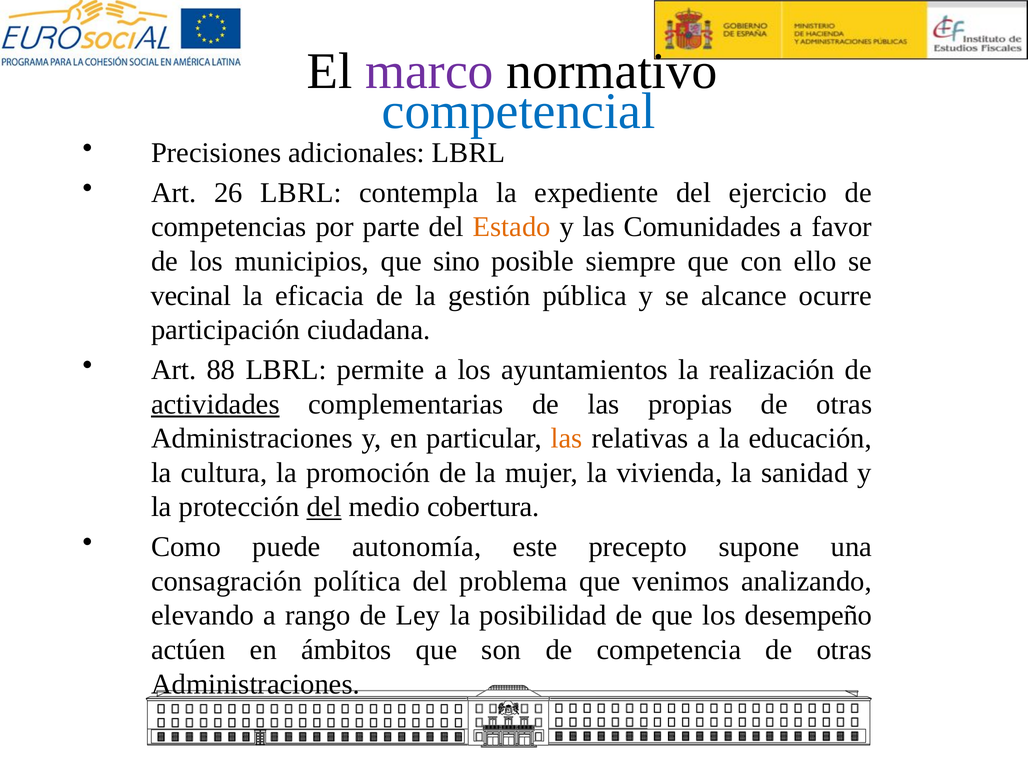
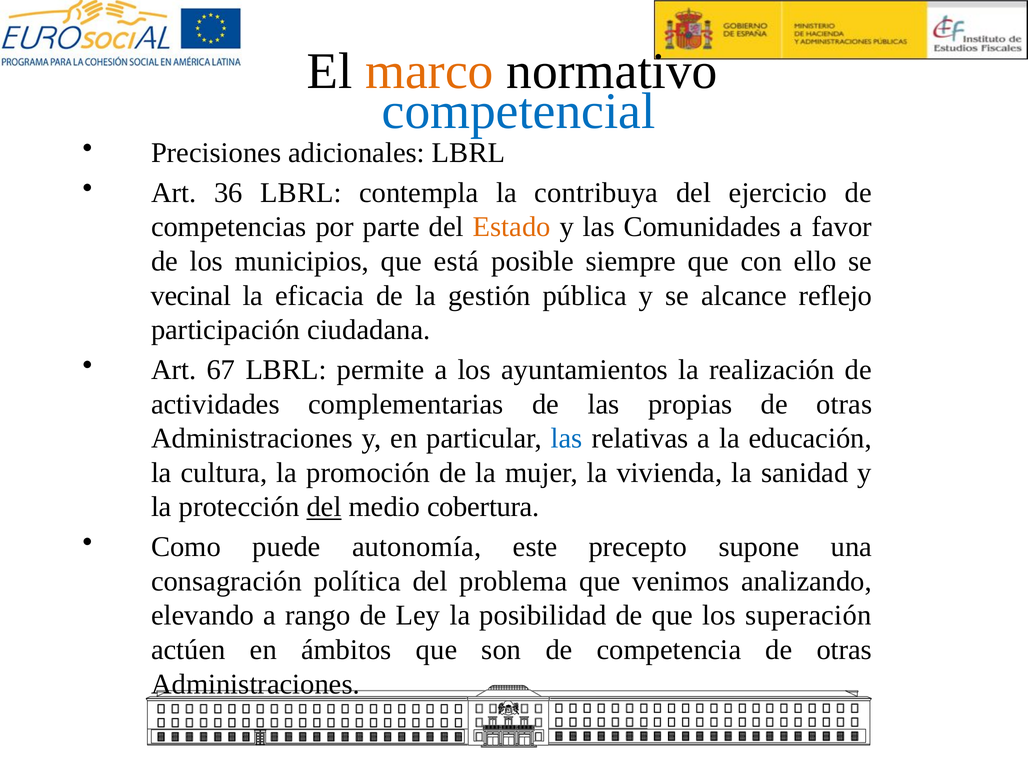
marco colour: purple -> orange
26: 26 -> 36
expediente: expediente -> contribuya
sino: sino -> está
ocurre: ocurre -> reflejo
88: 88 -> 67
actividades underline: present -> none
las at (567, 438) colour: orange -> blue
desempeño: desempeño -> superación
